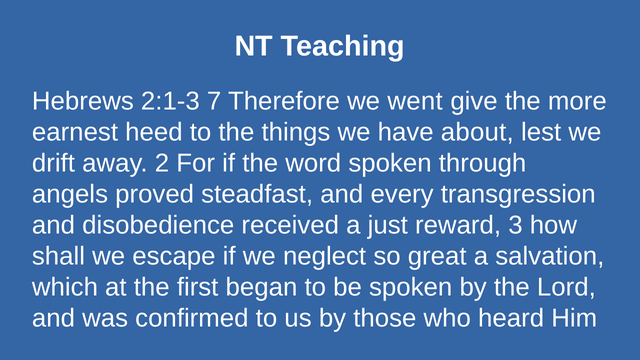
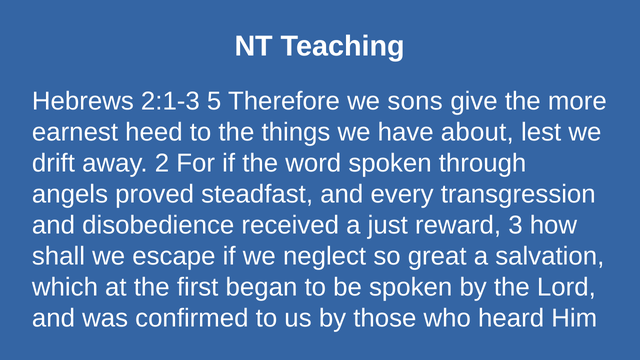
7: 7 -> 5
went: went -> sons
